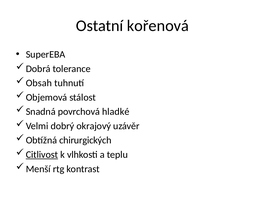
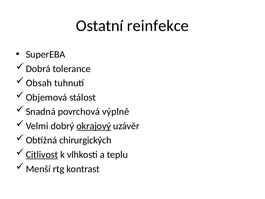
kořenová: kořenová -> reinfekce
hladké: hladké -> výplně
okrajový underline: none -> present
